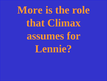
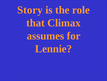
More: More -> Story
